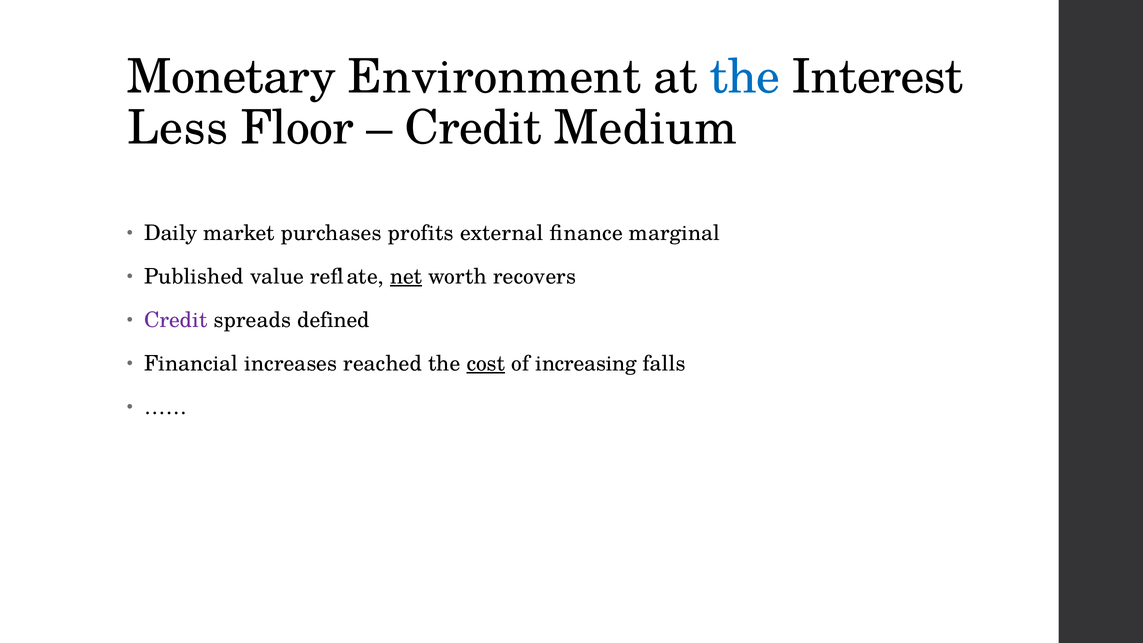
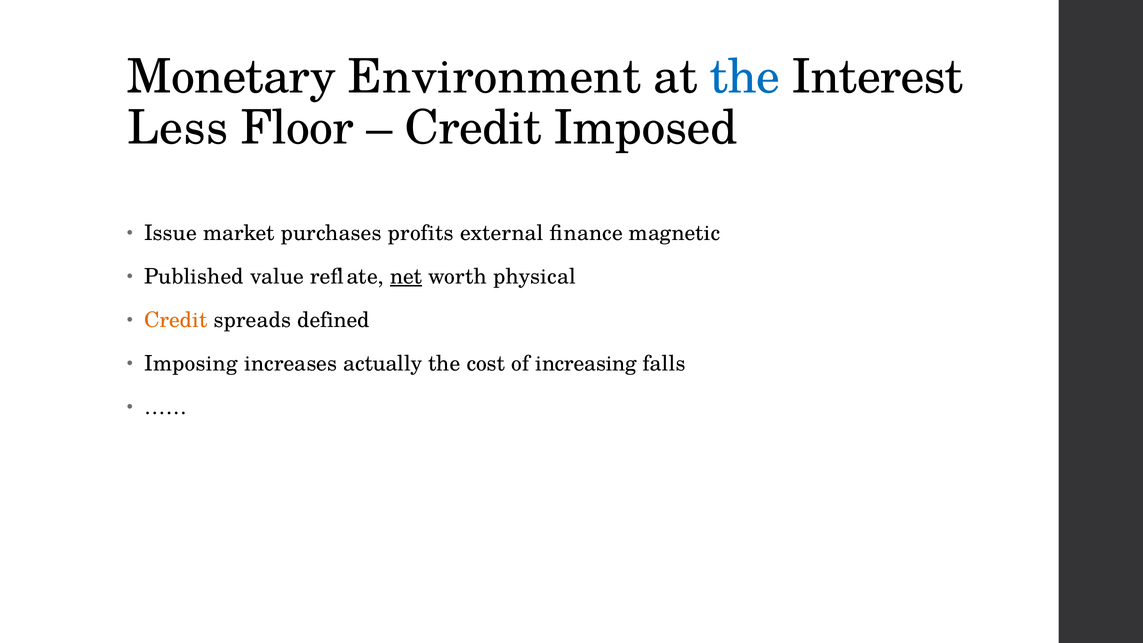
Medium: Medium -> Imposed
Daily: Daily -> Issue
marginal: marginal -> magnetic
recovers: recovers -> physical
Credit at (176, 320) colour: purple -> orange
Financial: Financial -> Imposing
reached: reached -> actually
cost underline: present -> none
